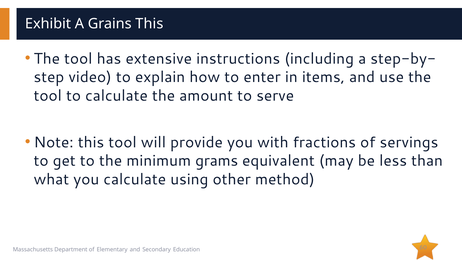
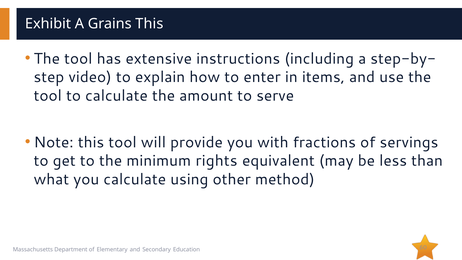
grams: grams -> rights
